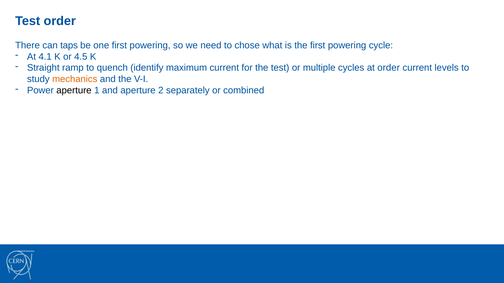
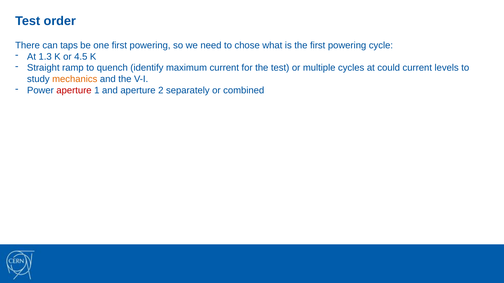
4.1: 4.1 -> 1.3
at order: order -> could
aperture at (74, 91) colour: black -> red
